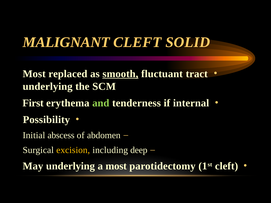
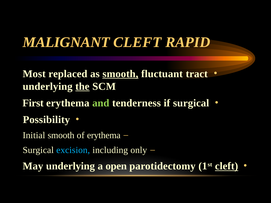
SOLID: SOLID -> RAPID
the underline: none -> present
if internal: internal -> surgical
Initial abscess: abscess -> smooth
of abdomen: abdomen -> erythema
excision colour: yellow -> light blue
deep: deep -> only
a most: most -> open
cleft at (227, 166) underline: none -> present
